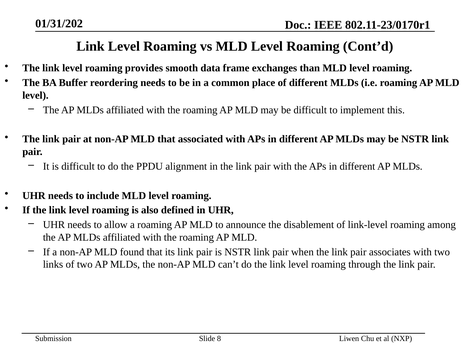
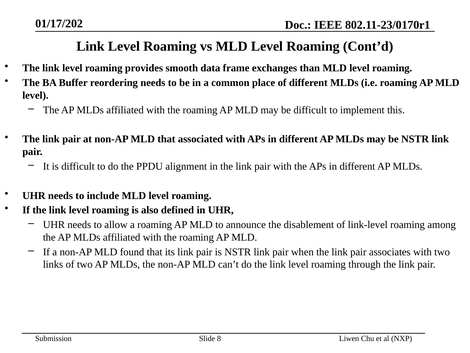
01/31/202: 01/31/202 -> 01/17/202
